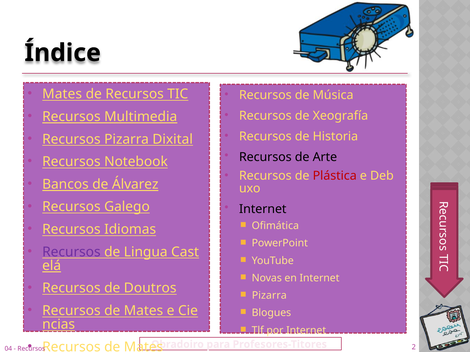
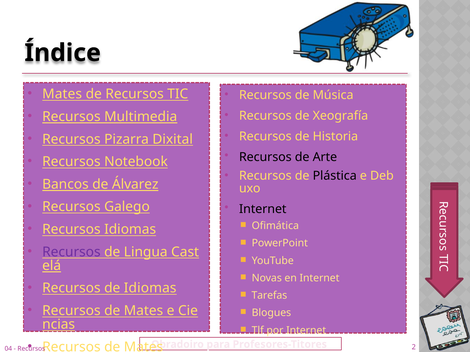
Plástica colour: red -> black
de Doutros: Doutros -> Idiomas
Pizarra at (269, 296): Pizarra -> Tarefas
